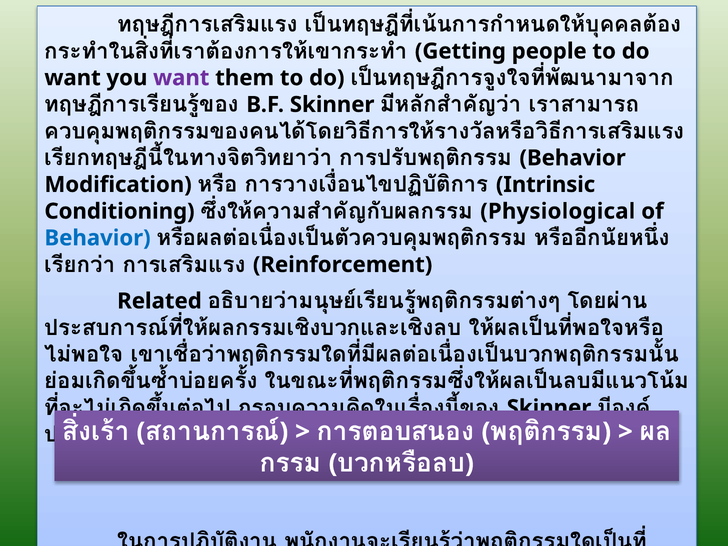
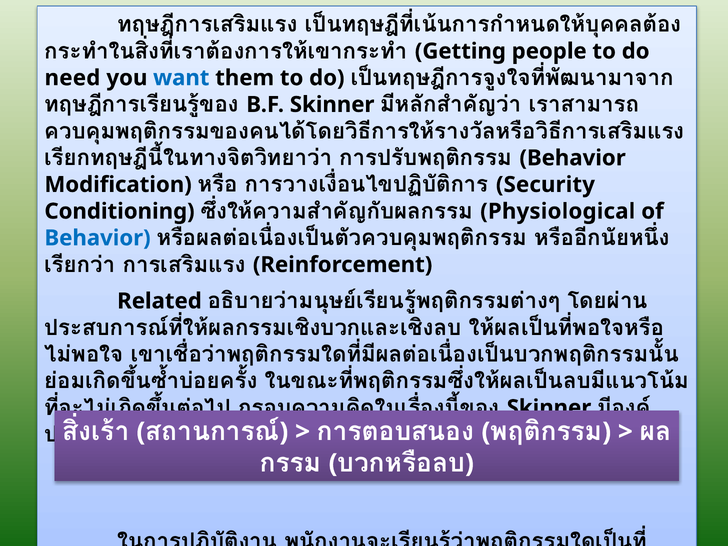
want at (73, 78): want -> need
want at (181, 78) colour: purple -> blue
Intrinsic: Intrinsic -> Security
